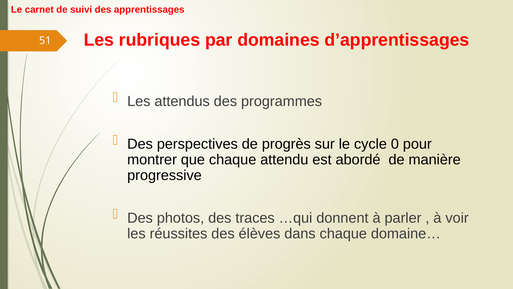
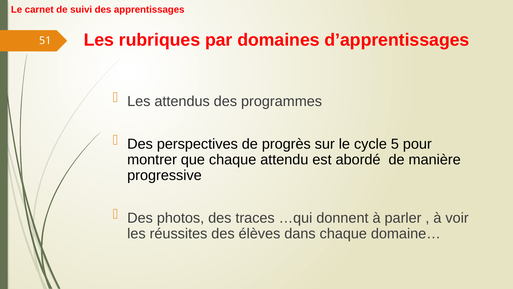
0: 0 -> 5
